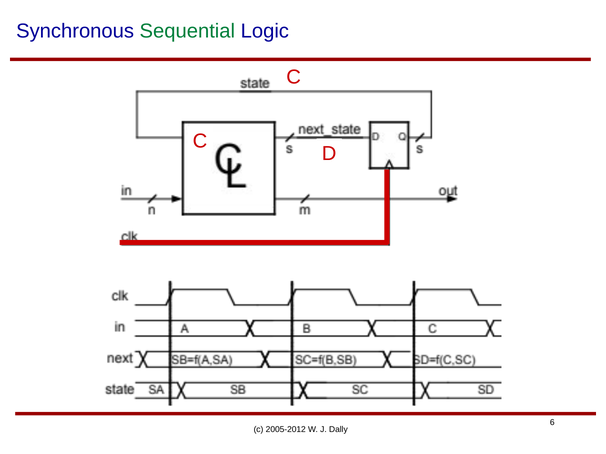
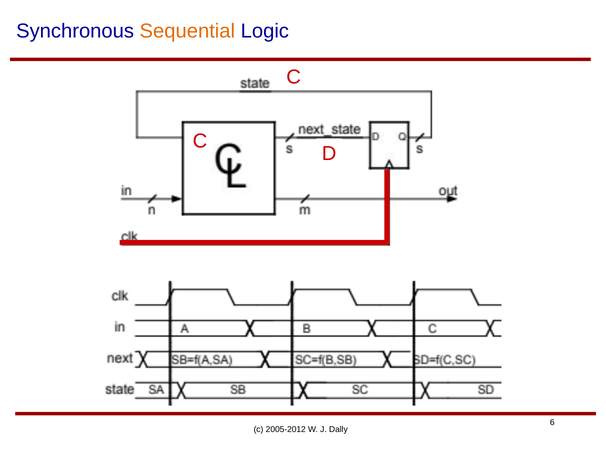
Sequential colour: green -> orange
